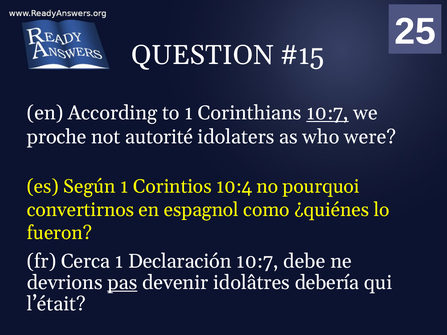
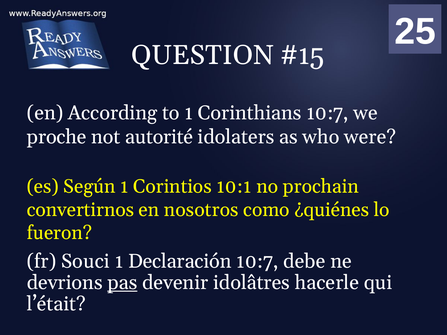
10:7 at (327, 113) underline: present -> none
10:4: 10:4 -> 10:1
pourquoi: pourquoi -> prochain
espagnol: espagnol -> nosotros
Cerca: Cerca -> Souci
debería: debería -> hacerle
